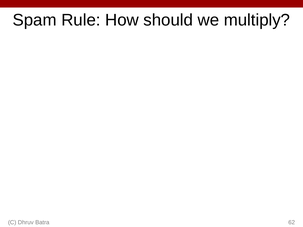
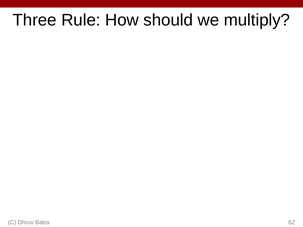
Spam: Spam -> Three
